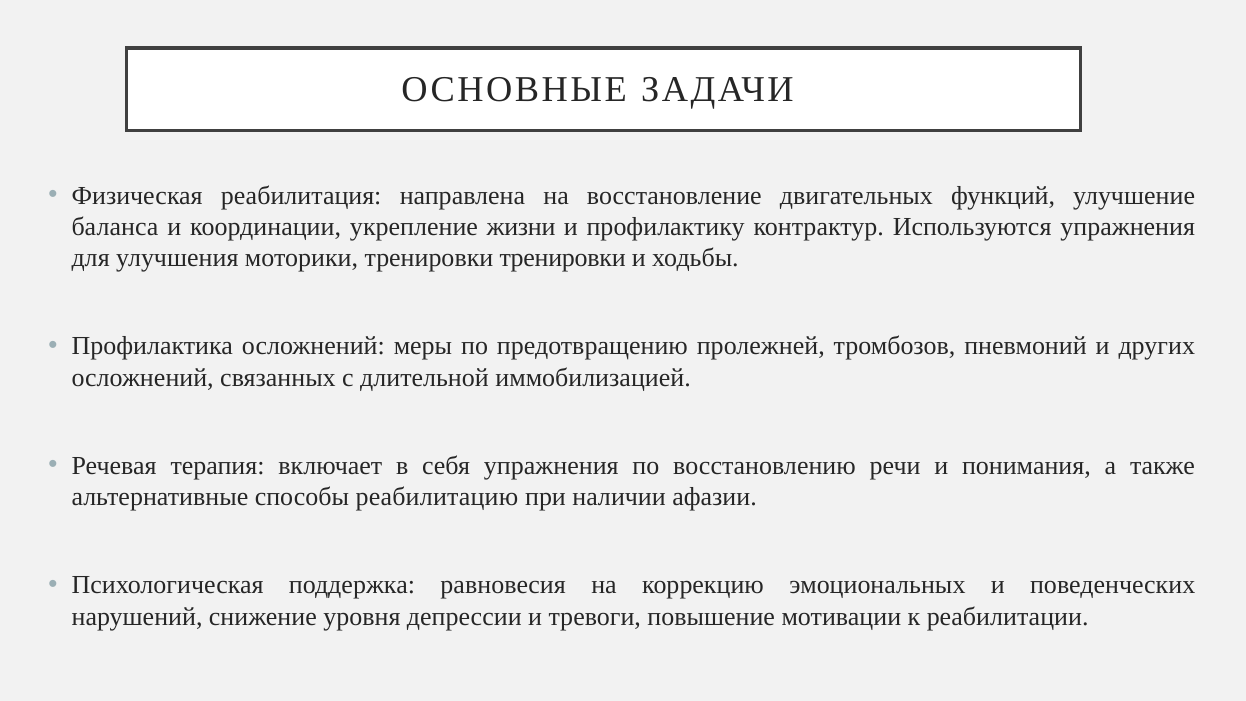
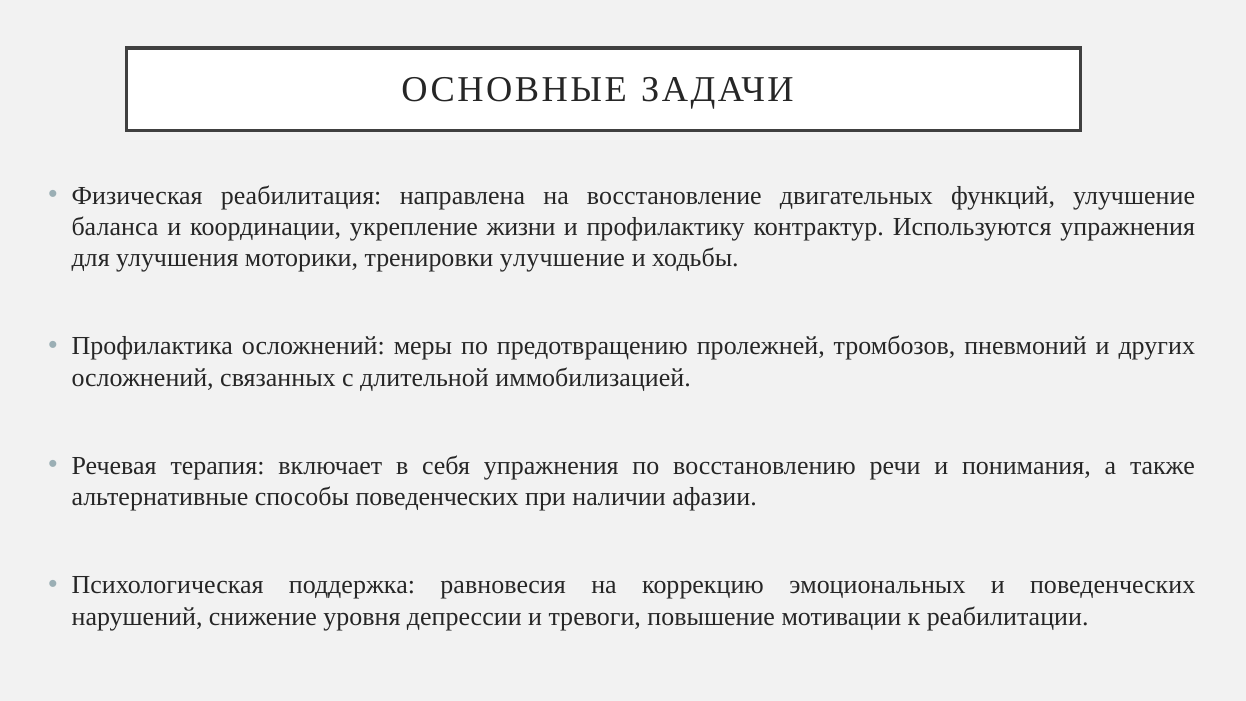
тренировки тренировки: тренировки -> улучшение
способы реабилитацию: реабилитацию -> поведенческих
